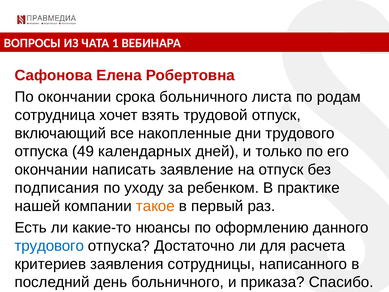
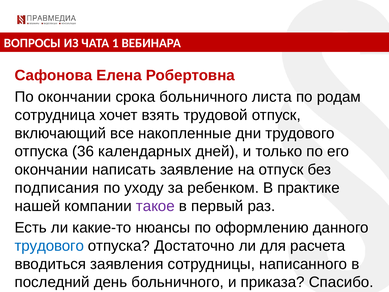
49: 49 -> 36
такое colour: orange -> purple
критериев: критериев -> вводиться
